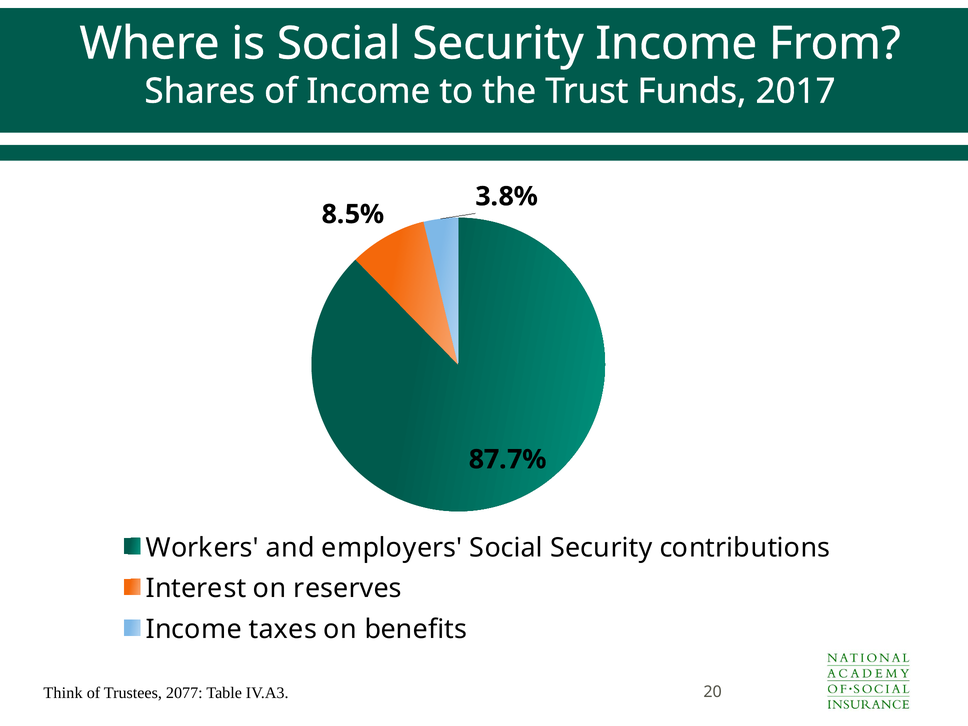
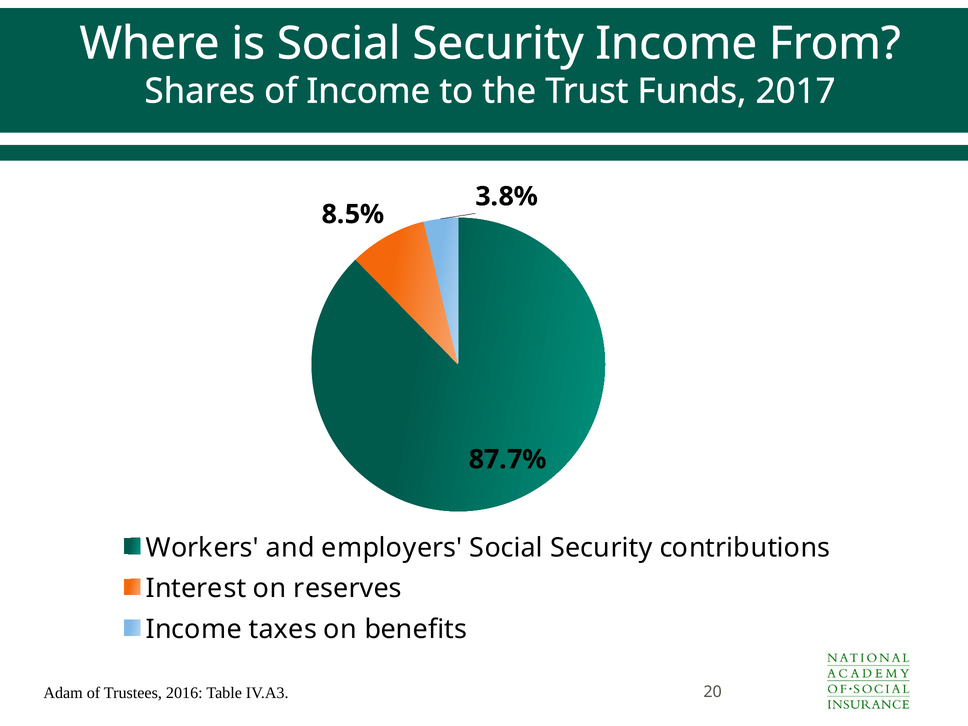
Think: Think -> Adam
2077: 2077 -> 2016
